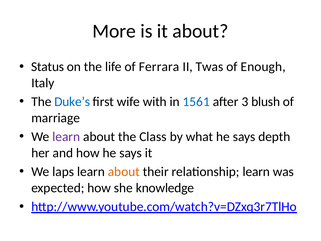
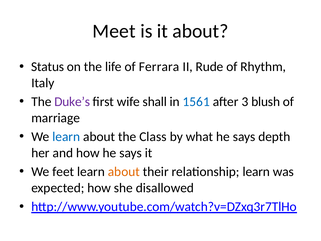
More: More -> Meet
Twas: Twas -> Rude
Enough: Enough -> Rhythm
Duke’s colour: blue -> purple
with: with -> shall
learn at (66, 137) colour: purple -> blue
laps: laps -> feet
knowledge: knowledge -> disallowed
